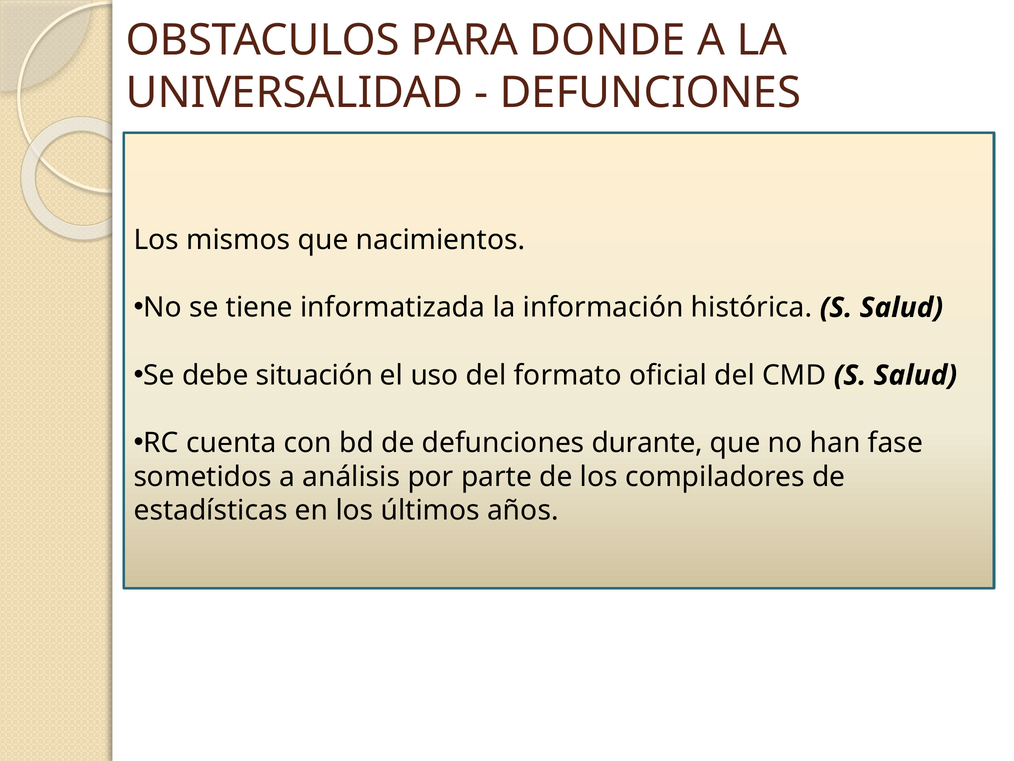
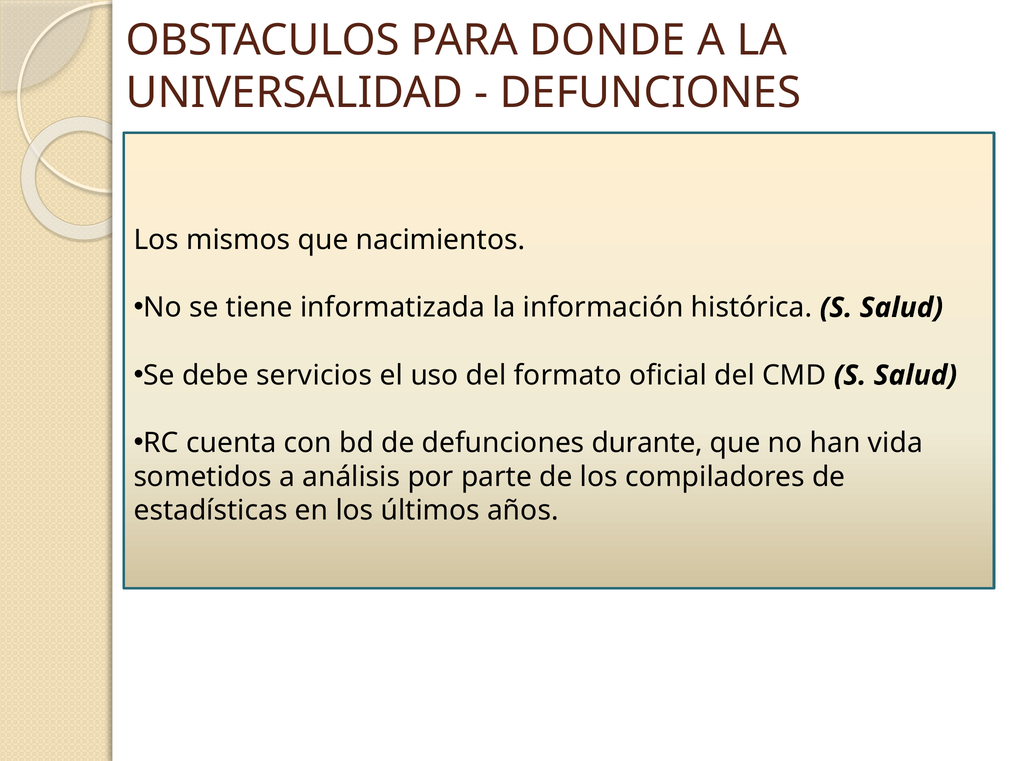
situación: situación -> servicios
fase: fase -> vida
